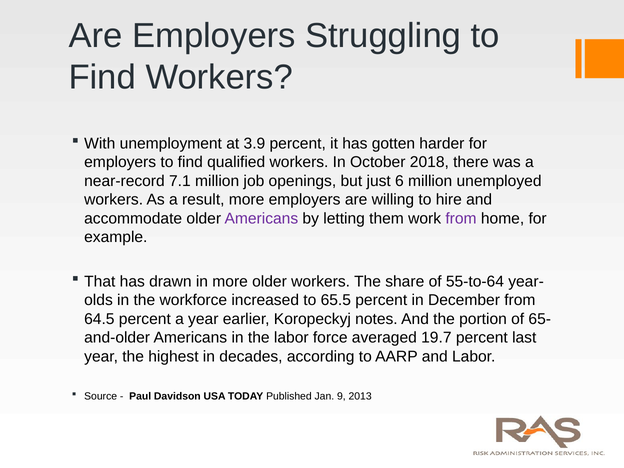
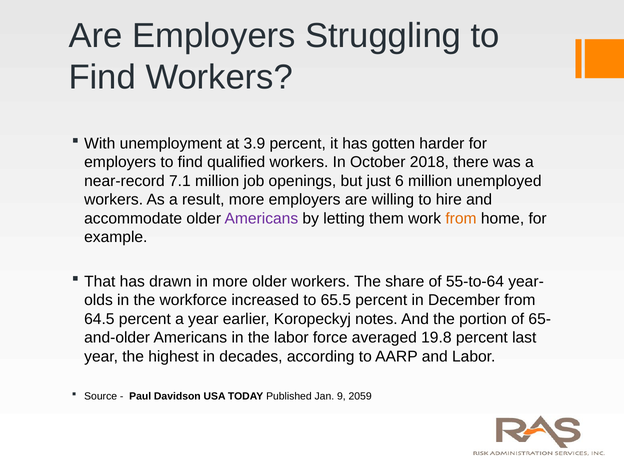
from at (461, 218) colour: purple -> orange
19.7: 19.7 -> 19.8
2013: 2013 -> 2059
